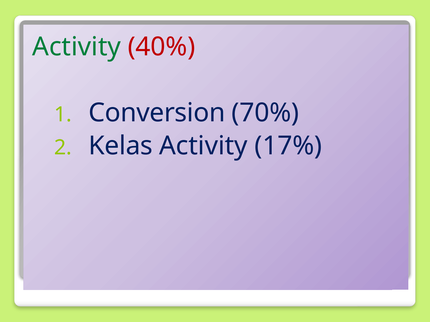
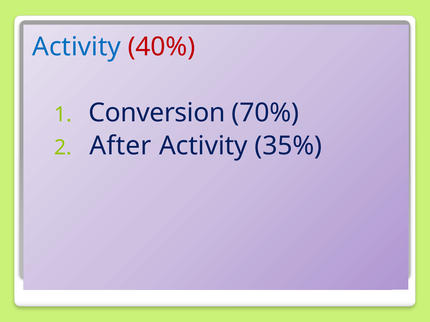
Activity at (77, 47) colour: green -> blue
Kelas: Kelas -> After
17%: 17% -> 35%
